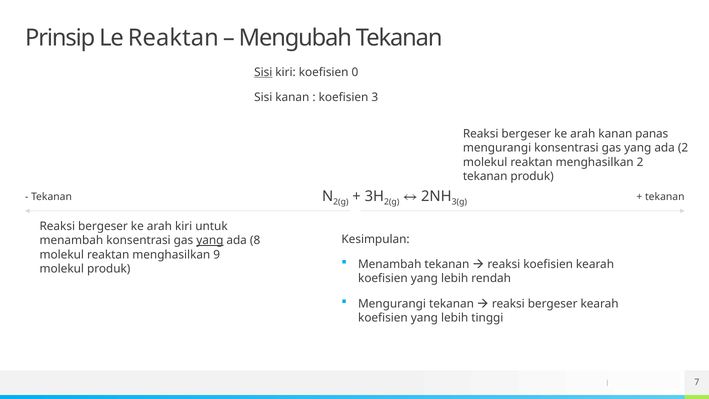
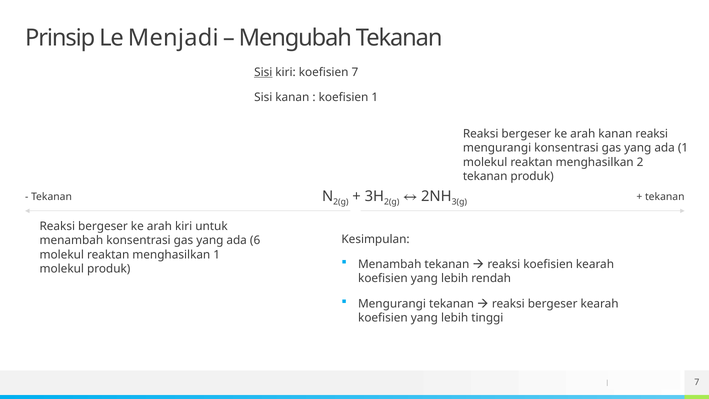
Le Reaktan: Reaktan -> Menjadi
koefisien 0: 0 -> 7
koefisien 3: 3 -> 1
kanan panas: panas -> reaksi
ada 2: 2 -> 1
yang at (210, 240) underline: present -> none
8: 8 -> 6
menghasilkan 9: 9 -> 1
